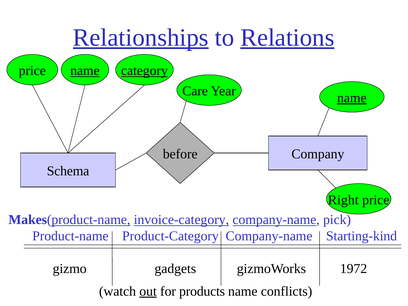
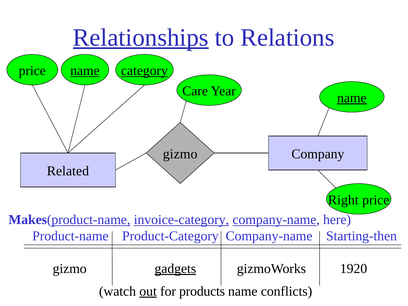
Relations underline: present -> none
before at (180, 154): before -> gizmo
Schema: Schema -> Related
pick: pick -> here
Starting-kind: Starting-kind -> Starting-then
gadgets underline: none -> present
1972: 1972 -> 1920
